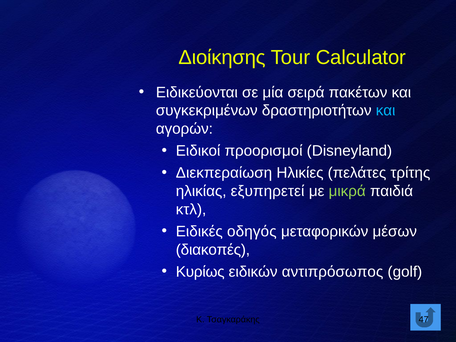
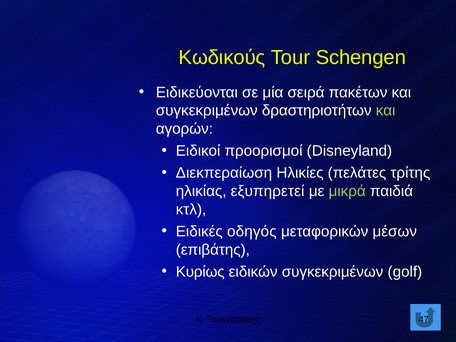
Διοίκησης: Διοίκησης -> Κωδικούς
Calculator: Calculator -> Schengen
και at (386, 111) colour: light blue -> light green
διακοπές: διακοπές -> επιβάτης
ειδικών αντιπρόσωπος: αντιπρόσωπος -> συγκεκριμένων
